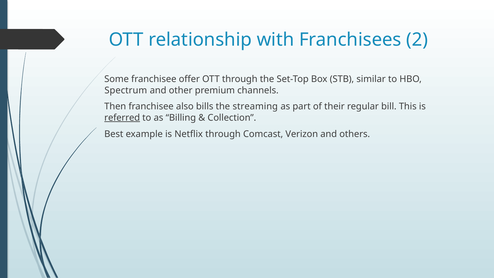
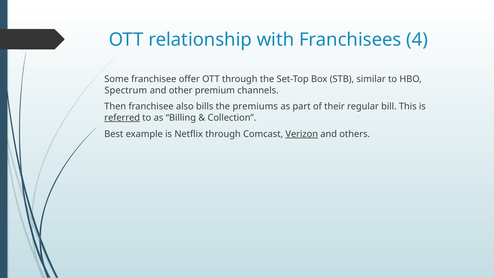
2: 2 -> 4
streaming: streaming -> premiums
Verizon underline: none -> present
